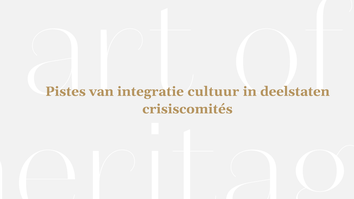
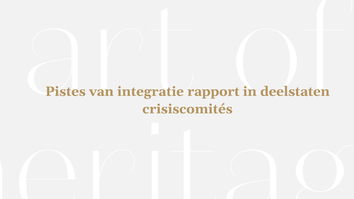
cultuur: cultuur -> rapport
